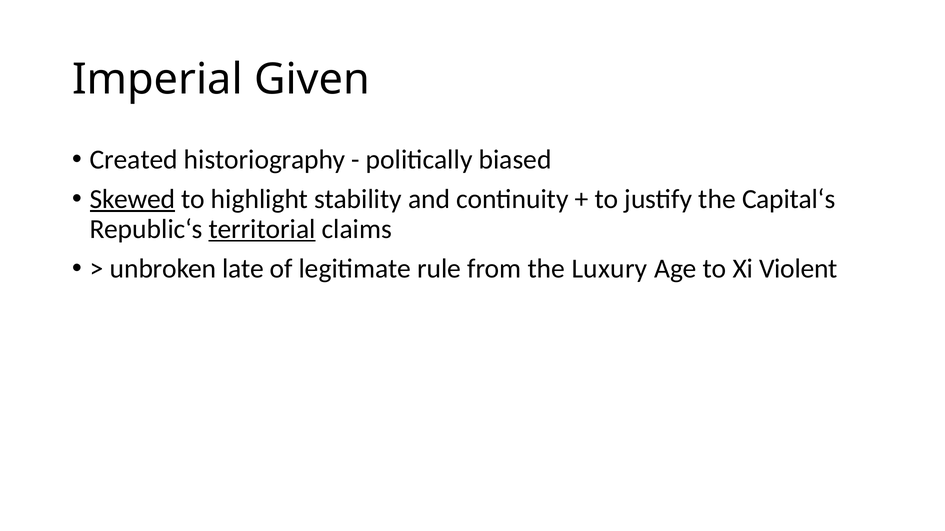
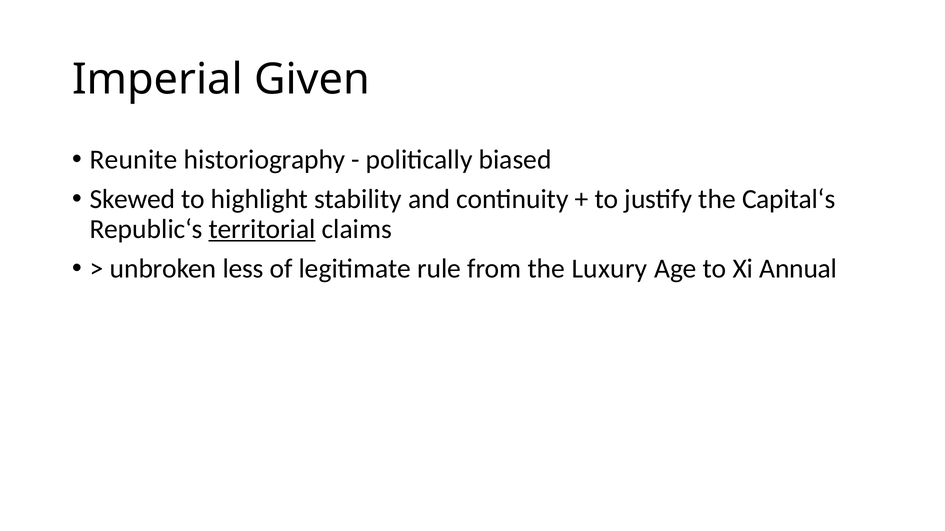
Created: Created -> Reunite
Skewed underline: present -> none
late: late -> less
Violent: Violent -> Annual
